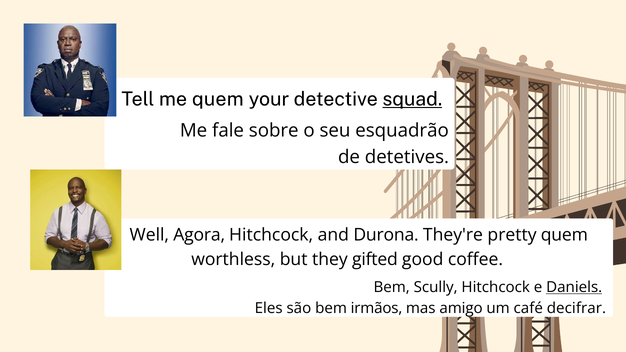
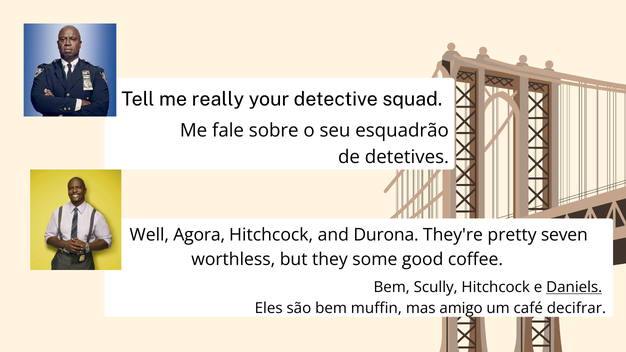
me quem: quem -> really
squad underline: present -> none
pretty quem: quem -> seven
gifted: gifted -> some
irmãos: irmãos -> muffin
